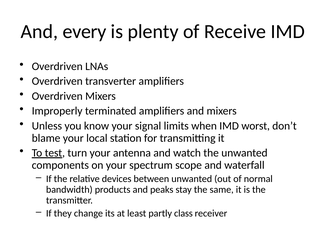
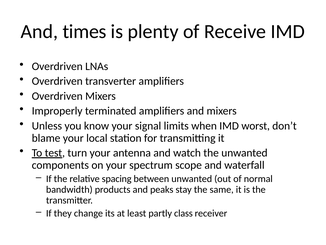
every: every -> times
devices: devices -> spacing
